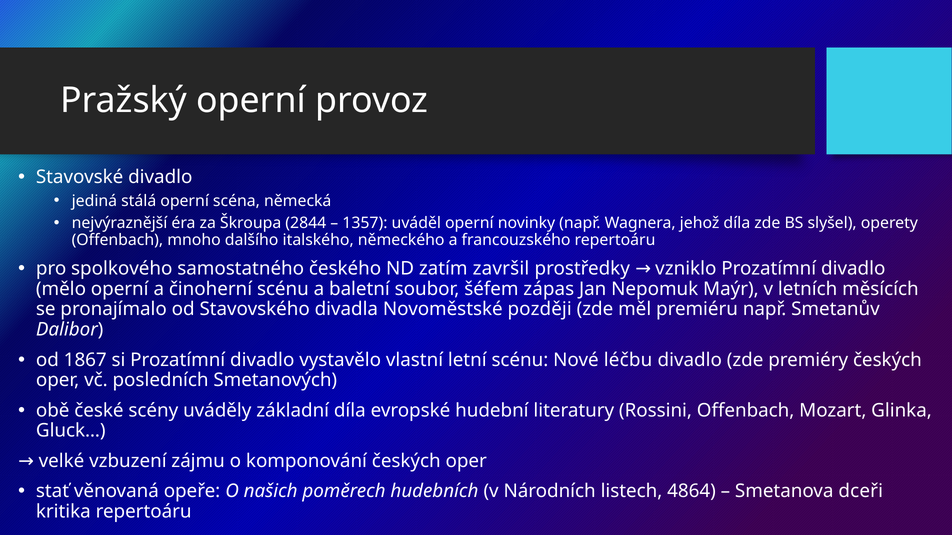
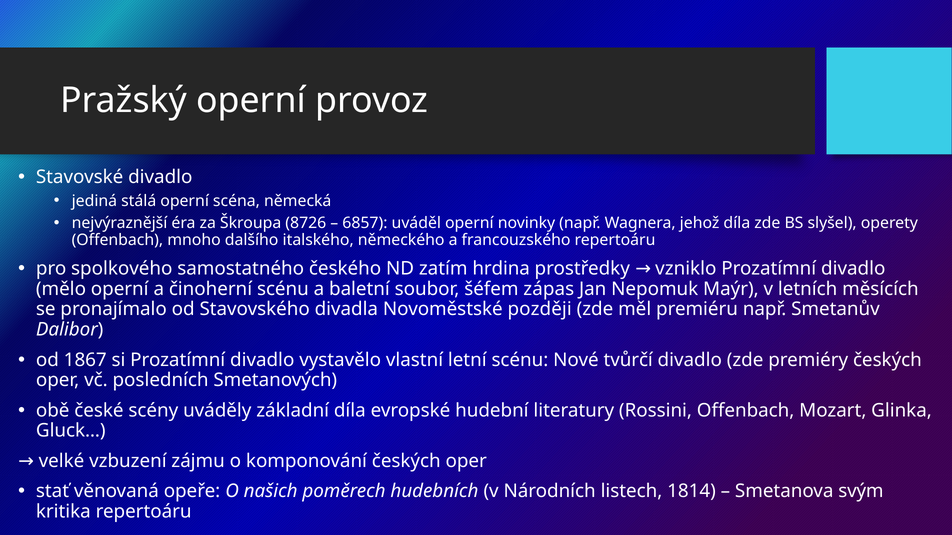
2844: 2844 -> 8726
1357: 1357 -> 6857
završil: završil -> hrdina
léčbu: léčbu -> tvůrčí
4864: 4864 -> 1814
dceři: dceři -> svým
